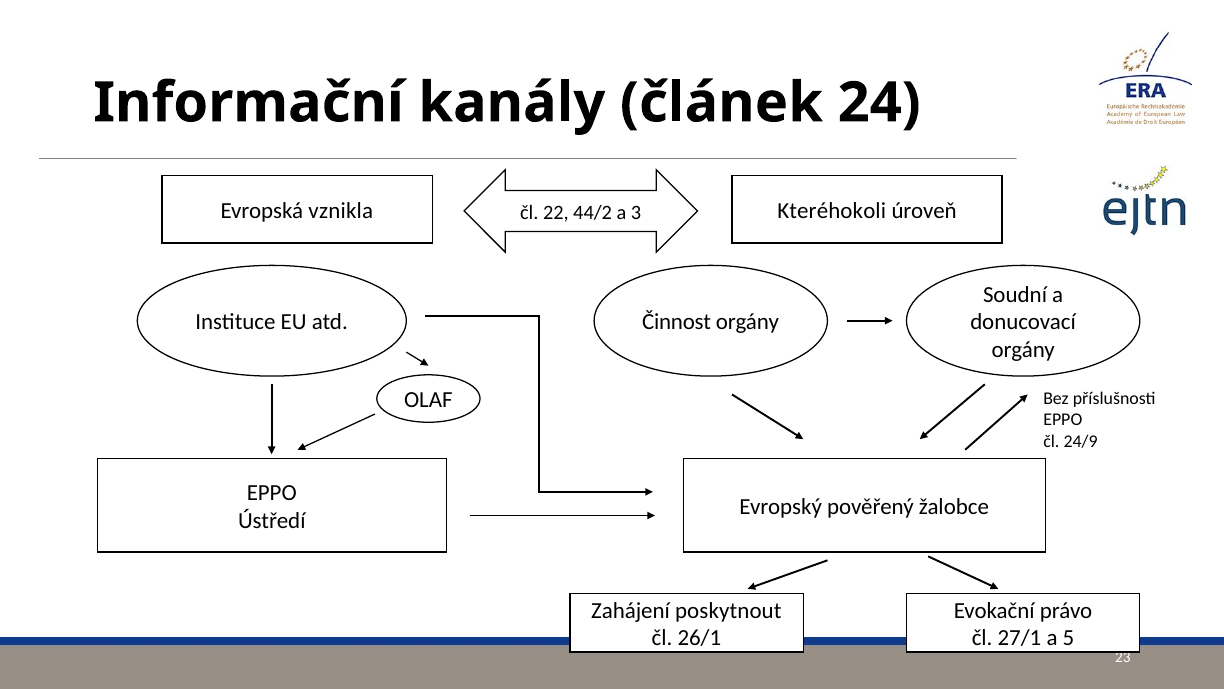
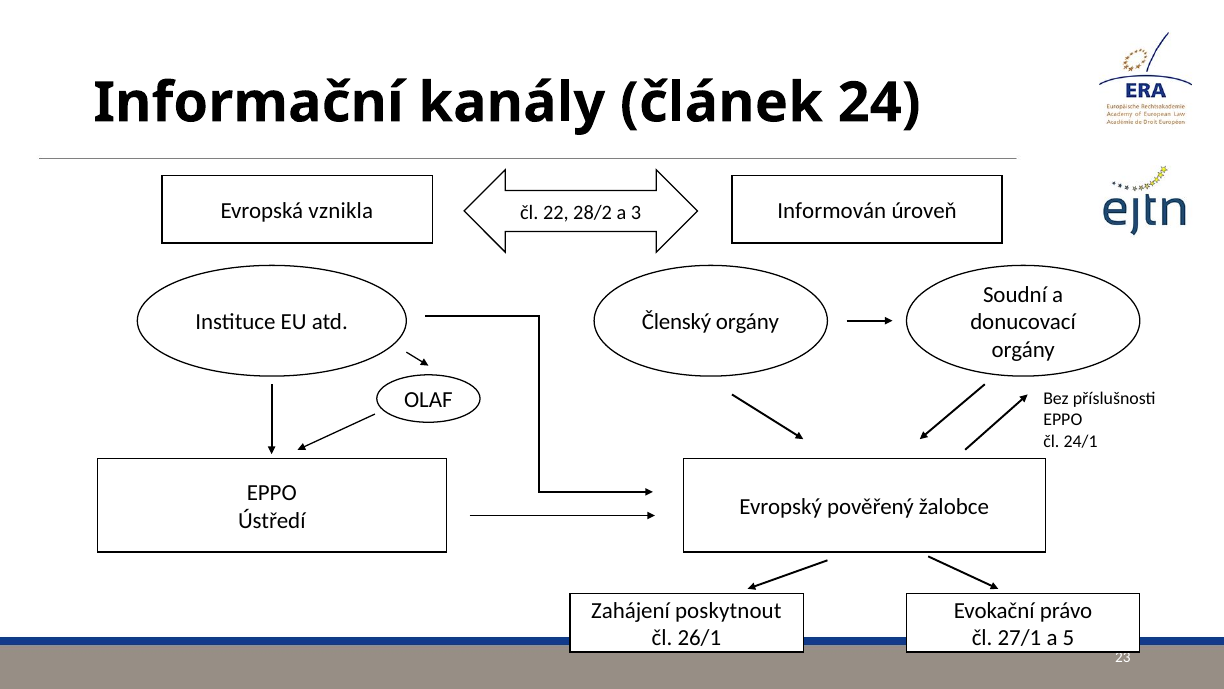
Kteréhokoli: Kteréhokoli -> Informován
44/2: 44/2 -> 28/2
Činnost: Činnost -> Členský
24/9: 24/9 -> 24/1
